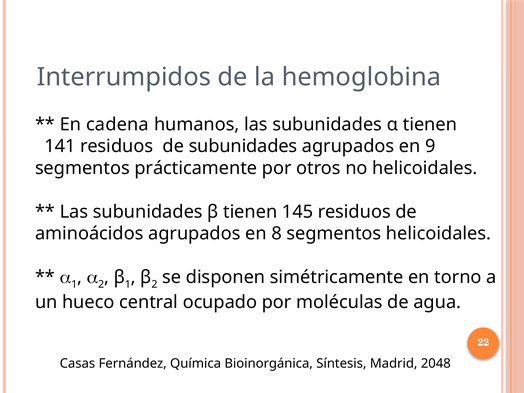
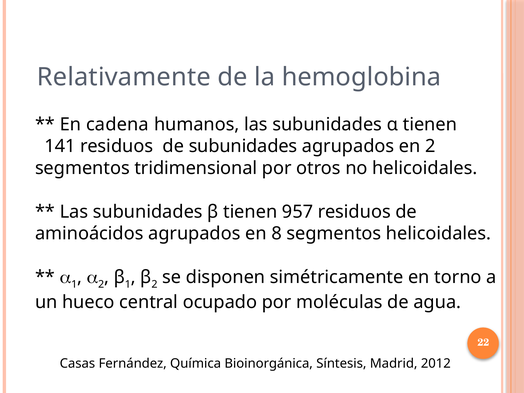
Interrumpidos: Interrumpidos -> Relativamente
en 9: 9 -> 2
prácticamente: prácticamente -> tridimensional
145: 145 -> 957
2048: 2048 -> 2012
